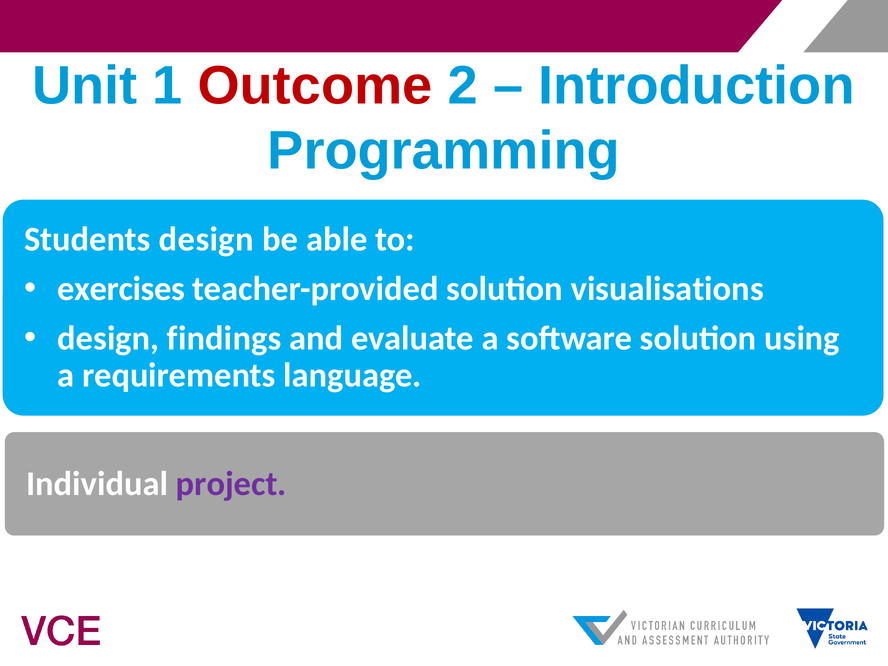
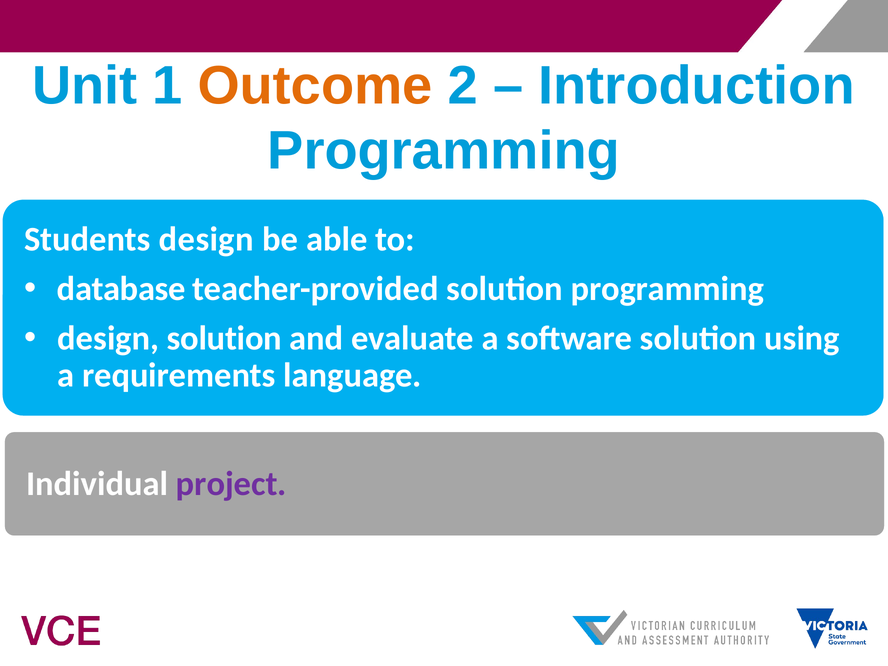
Outcome colour: red -> orange
exercises: exercises -> database
solution visualisations: visualisations -> programming
design findings: findings -> solution
